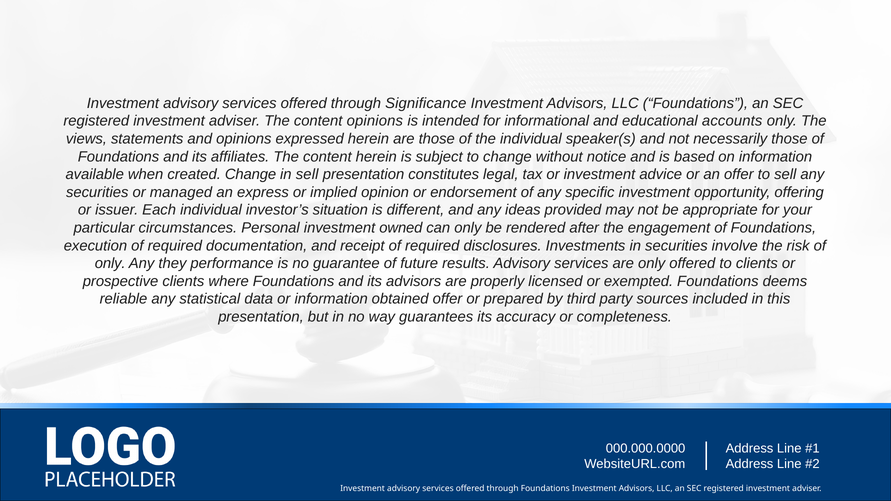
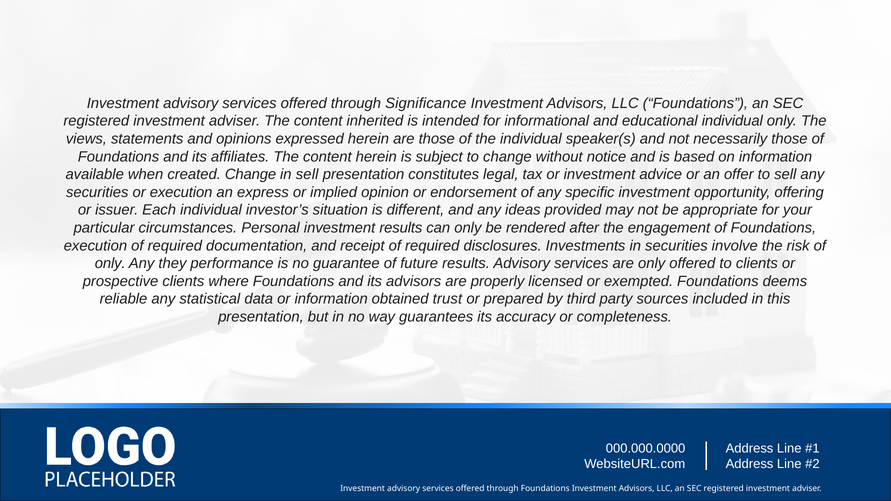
content opinions: opinions -> inherited
educational accounts: accounts -> individual
or managed: managed -> execution
investment owned: owned -> results
obtained offer: offer -> trust
